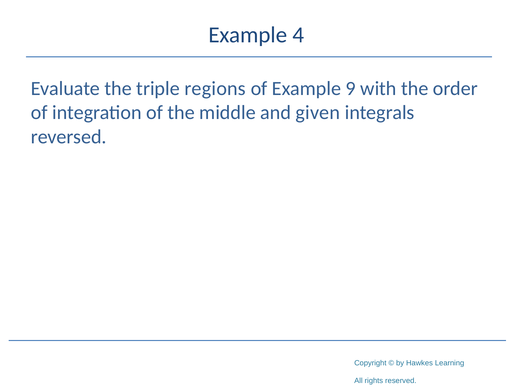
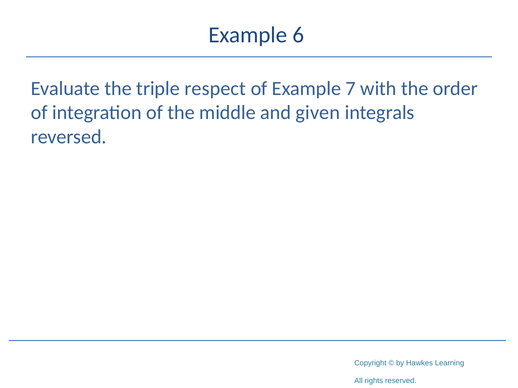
4: 4 -> 6
regions: regions -> respect
9: 9 -> 7
